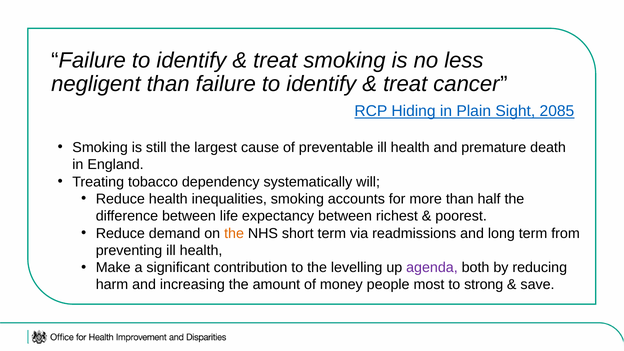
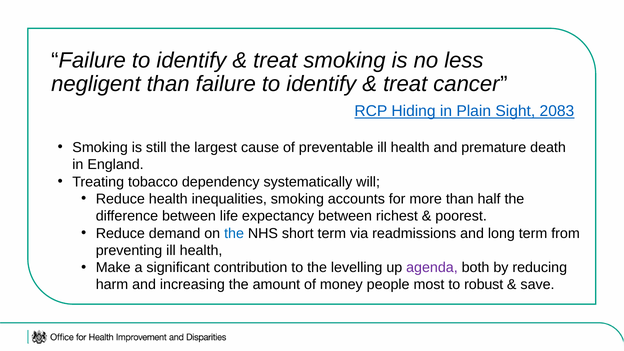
2085: 2085 -> 2083
the at (234, 233) colour: orange -> blue
strong: strong -> robust
